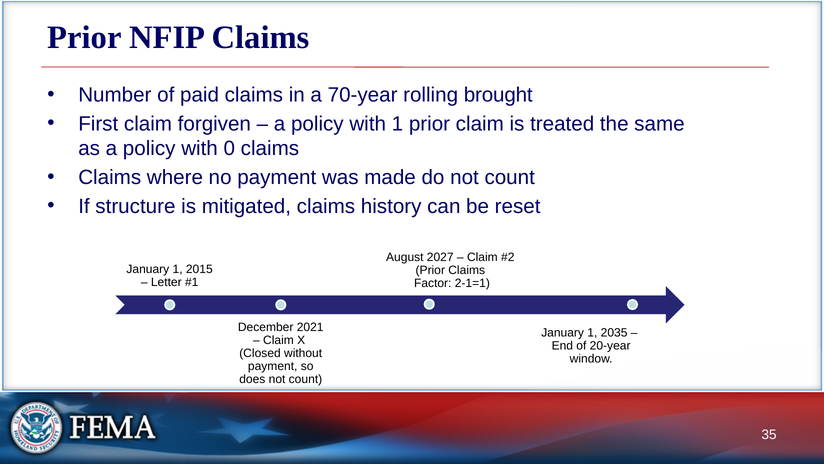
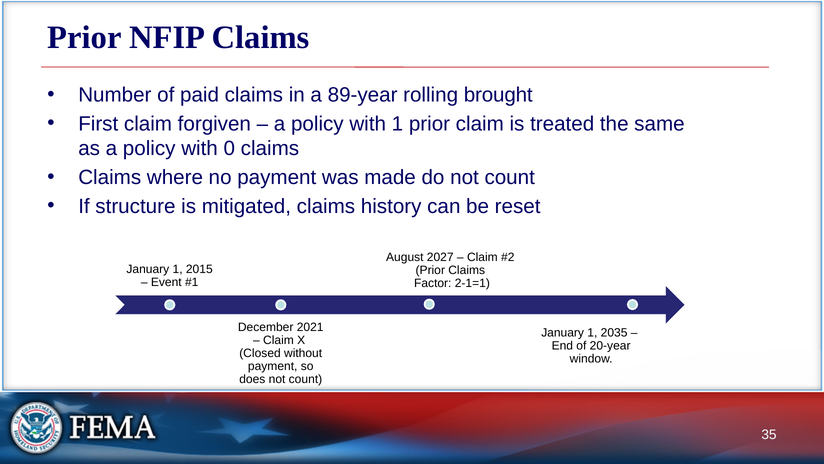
70-year: 70-year -> 89-year
Letter: Letter -> Event
